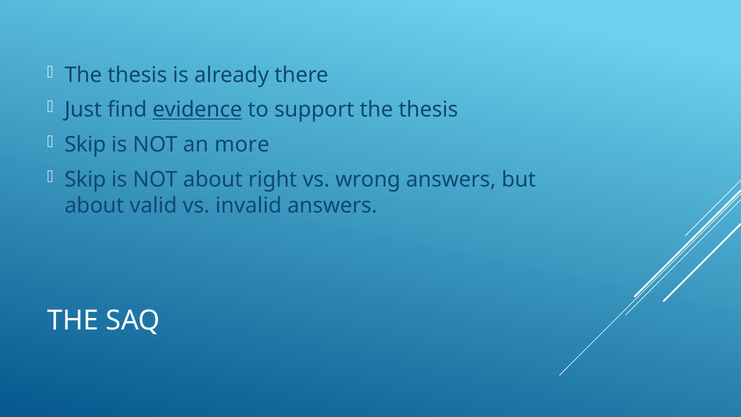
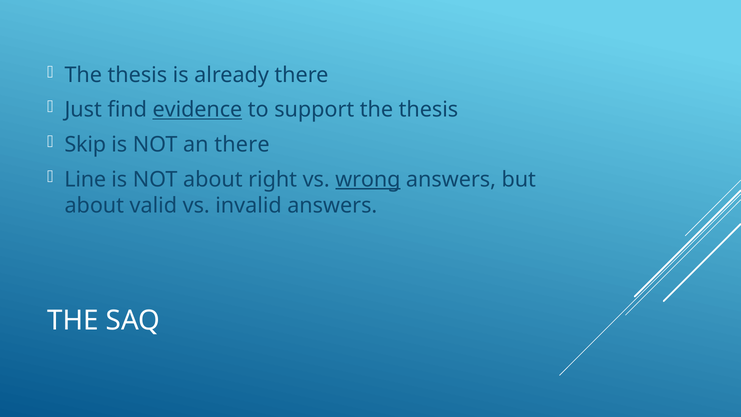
an more: more -> there
Skip at (85, 179): Skip -> Line
wrong underline: none -> present
